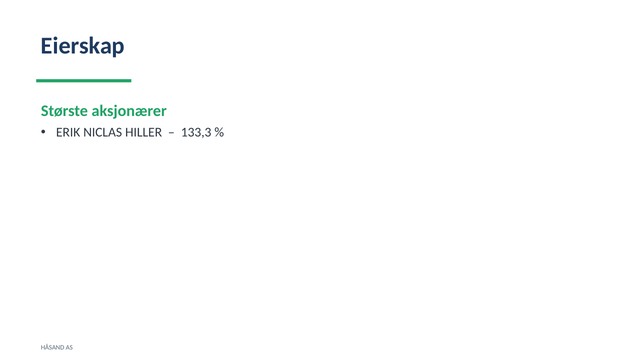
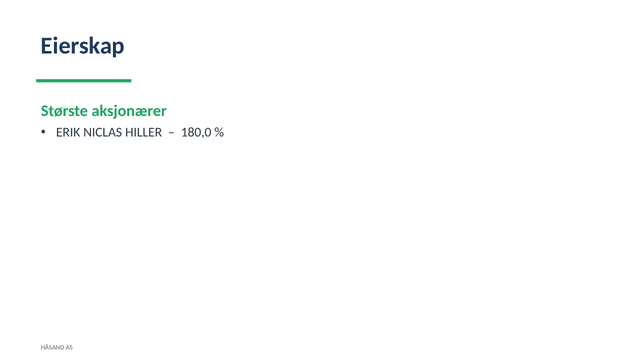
133,3: 133,3 -> 180,0
